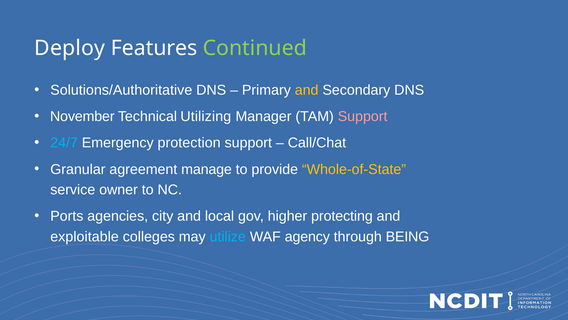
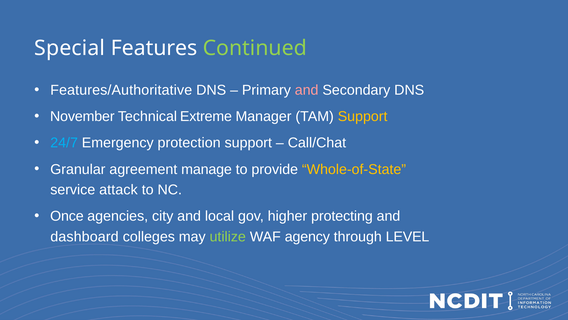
Deploy: Deploy -> Special
Solutions/Authoritative: Solutions/Authoritative -> Features/Authoritative
and at (307, 90) colour: yellow -> pink
Utilizing: Utilizing -> Extreme
Support at (363, 116) colour: pink -> yellow
owner: owner -> attack
Ports: Ports -> Once
exploitable: exploitable -> dashboard
utilize colour: light blue -> light green
BEING: BEING -> LEVEL
